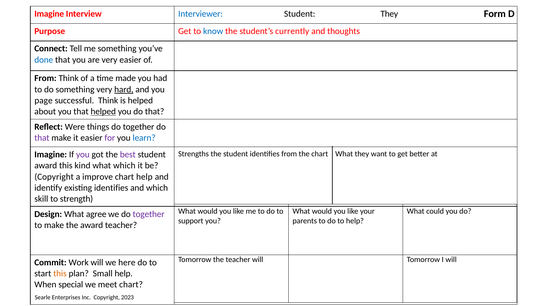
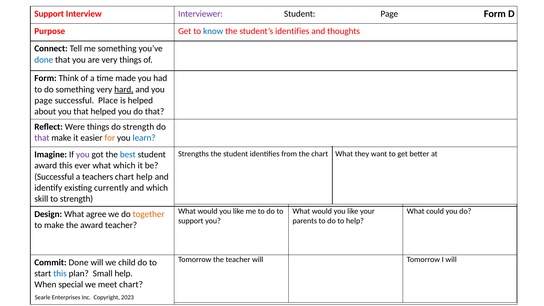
Imagine at (49, 14): Imagine -> Support
Interviewer colour: blue -> purple
Student They: They -> Page
student’s currently: currently -> identifies
very easier: easier -> things
From at (45, 78): From -> Form
successful Think: Think -> Place
helped at (103, 112) underline: present -> none
things do together: together -> strength
for colour: purple -> orange
best colour: purple -> blue
kind: kind -> ever
Copyright at (54, 177): Copyright -> Successful
improve: improve -> teachers
existing identifies: identifies -> currently
together at (149, 214) colour: purple -> orange
Commit Work: Work -> Done
here: here -> child
this at (60, 274) colour: orange -> blue
